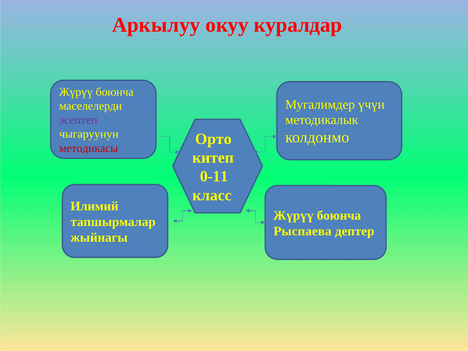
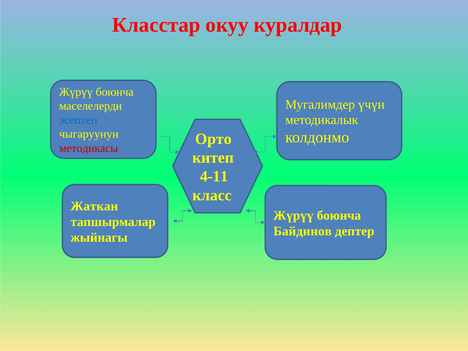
Аркылуу: Аркылуу -> Класстар
эсептеп colour: purple -> blue
0-11: 0-11 -> 4-11
Илимий: Илимий -> Жаткан
Рыспаева: Рыспаева -> Байдинов
